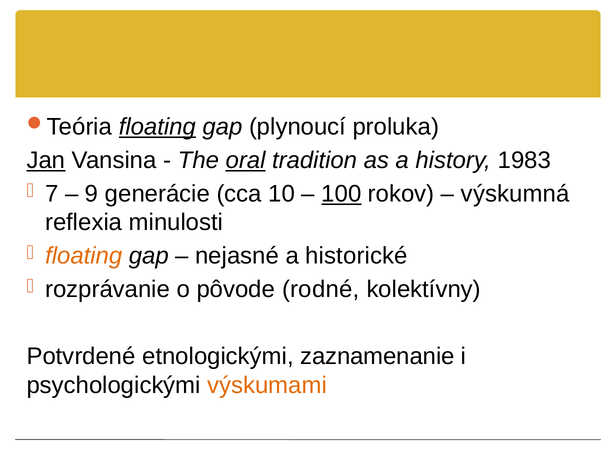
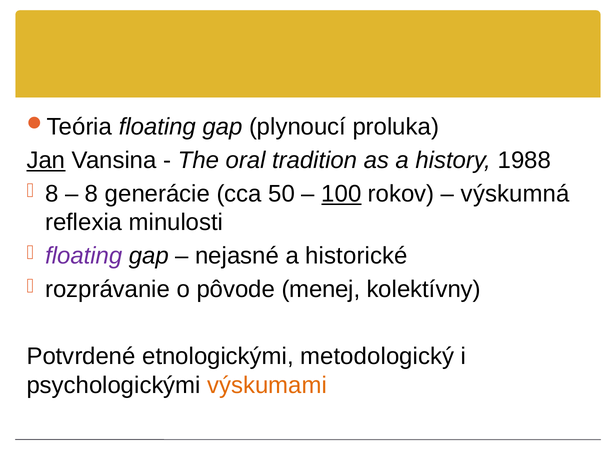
floating at (157, 127) underline: present -> none
oral underline: present -> none
1983: 1983 -> 1988
7 at (52, 194): 7 -> 8
9 at (92, 194): 9 -> 8
10: 10 -> 50
floating at (84, 256) colour: orange -> purple
rodné: rodné -> menej
zaznamenanie: zaznamenanie -> metodologický
